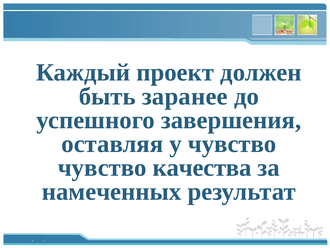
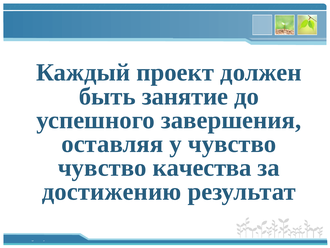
заранее: заранее -> занятие
намеченных: намеченных -> достижению
